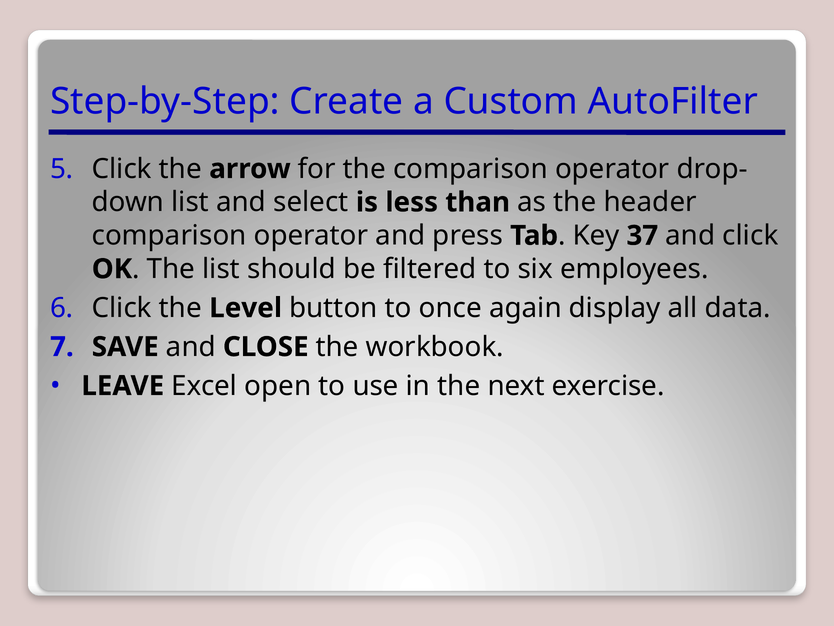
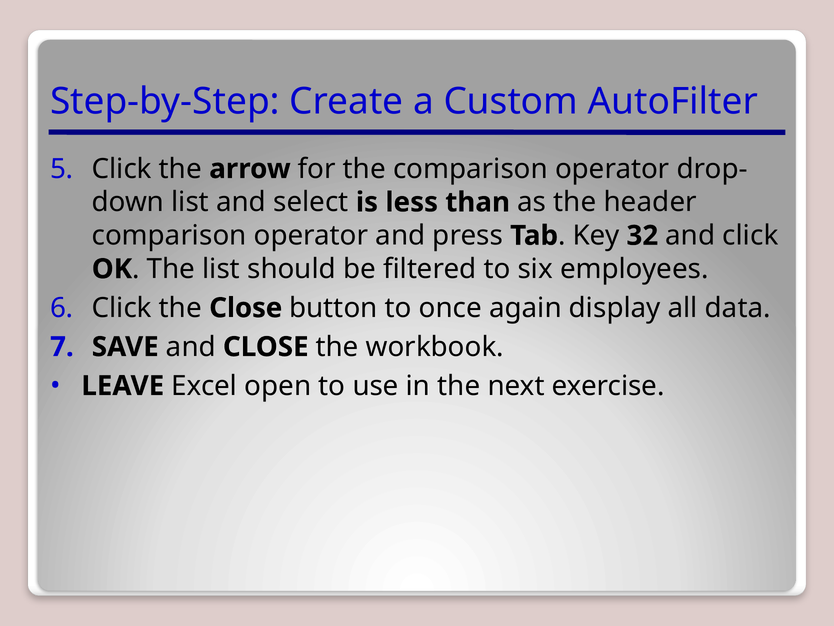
37: 37 -> 32
the Level: Level -> Close
